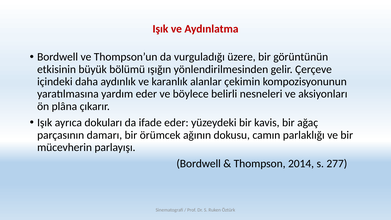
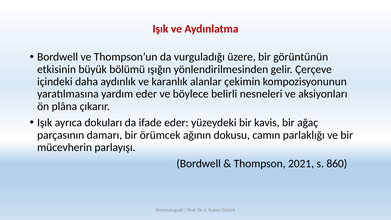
2014: 2014 -> 2021
277: 277 -> 860
